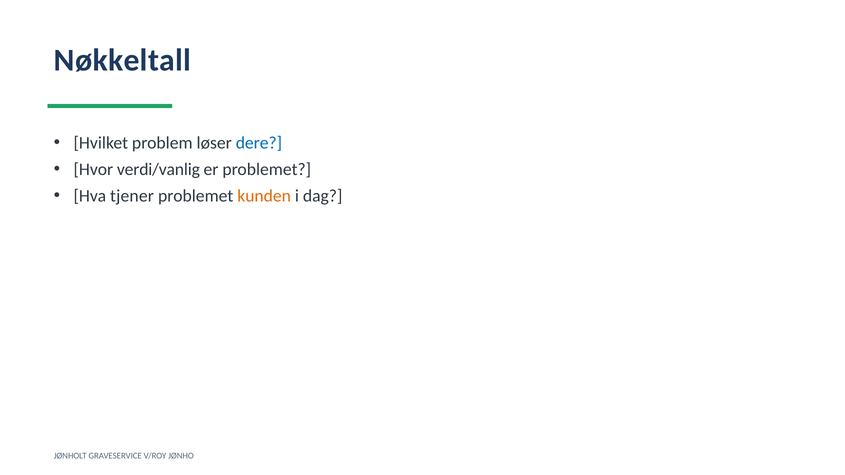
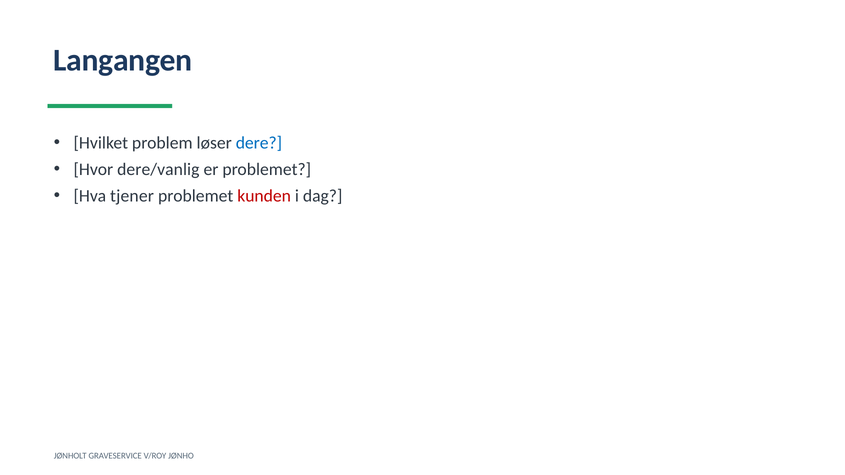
Nøkkeltall: Nøkkeltall -> Langangen
verdi/vanlig: verdi/vanlig -> dere/vanlig
kunden colour: orange -> red
